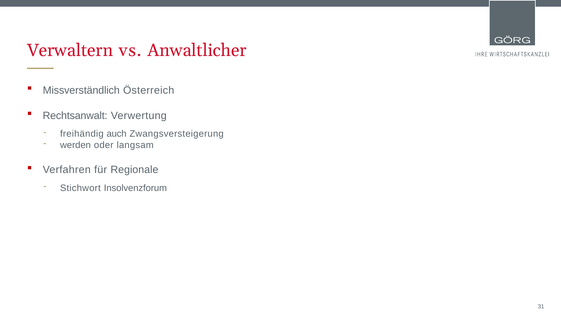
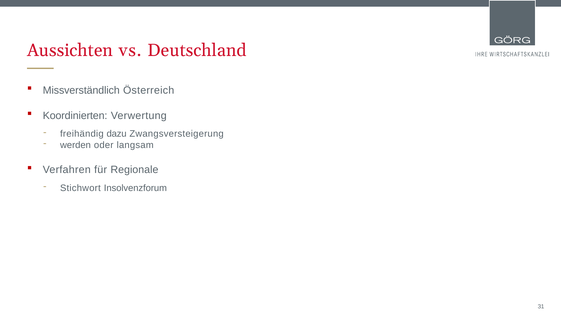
Verwaltern: Verwaltern -> Aussichten
Anwaltlicher: Anwaltlicher -> Deutschland
Rechtsanwalt: Rechtsanwalt -> Koordinierten
auch: auch -> dazu
